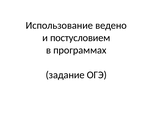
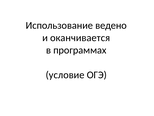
постусловием: постусловием -> оканчивается
задание: задание -> условие
